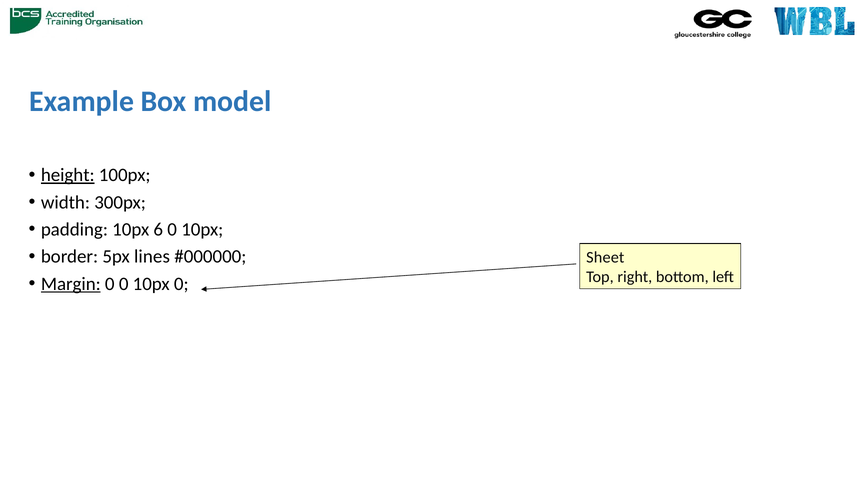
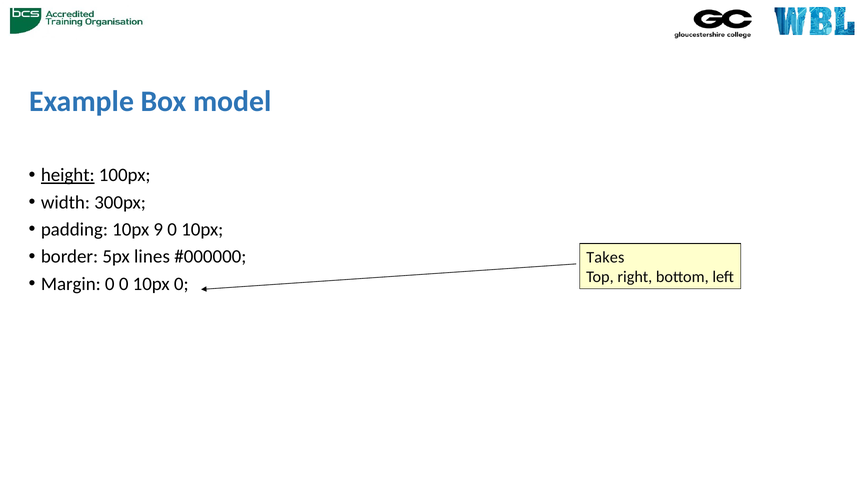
6: 6 -> 9
Sheet: Sheet -> Takes
Margin underline: present -> none
